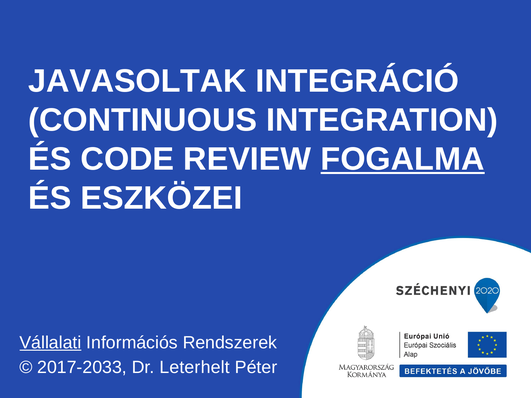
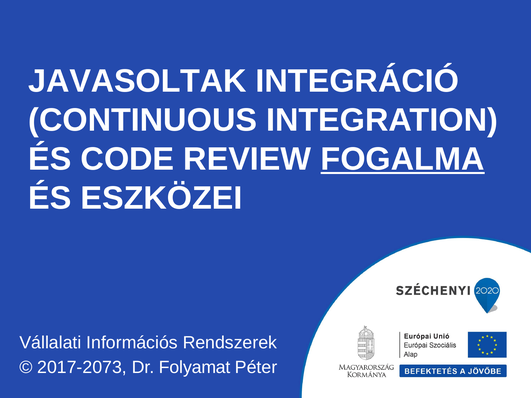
Vállalati underline: present -> none
2017-2033: 2017-2033 -> 2017-2073
Leterhelt: Leterhelt -> Folyamat
